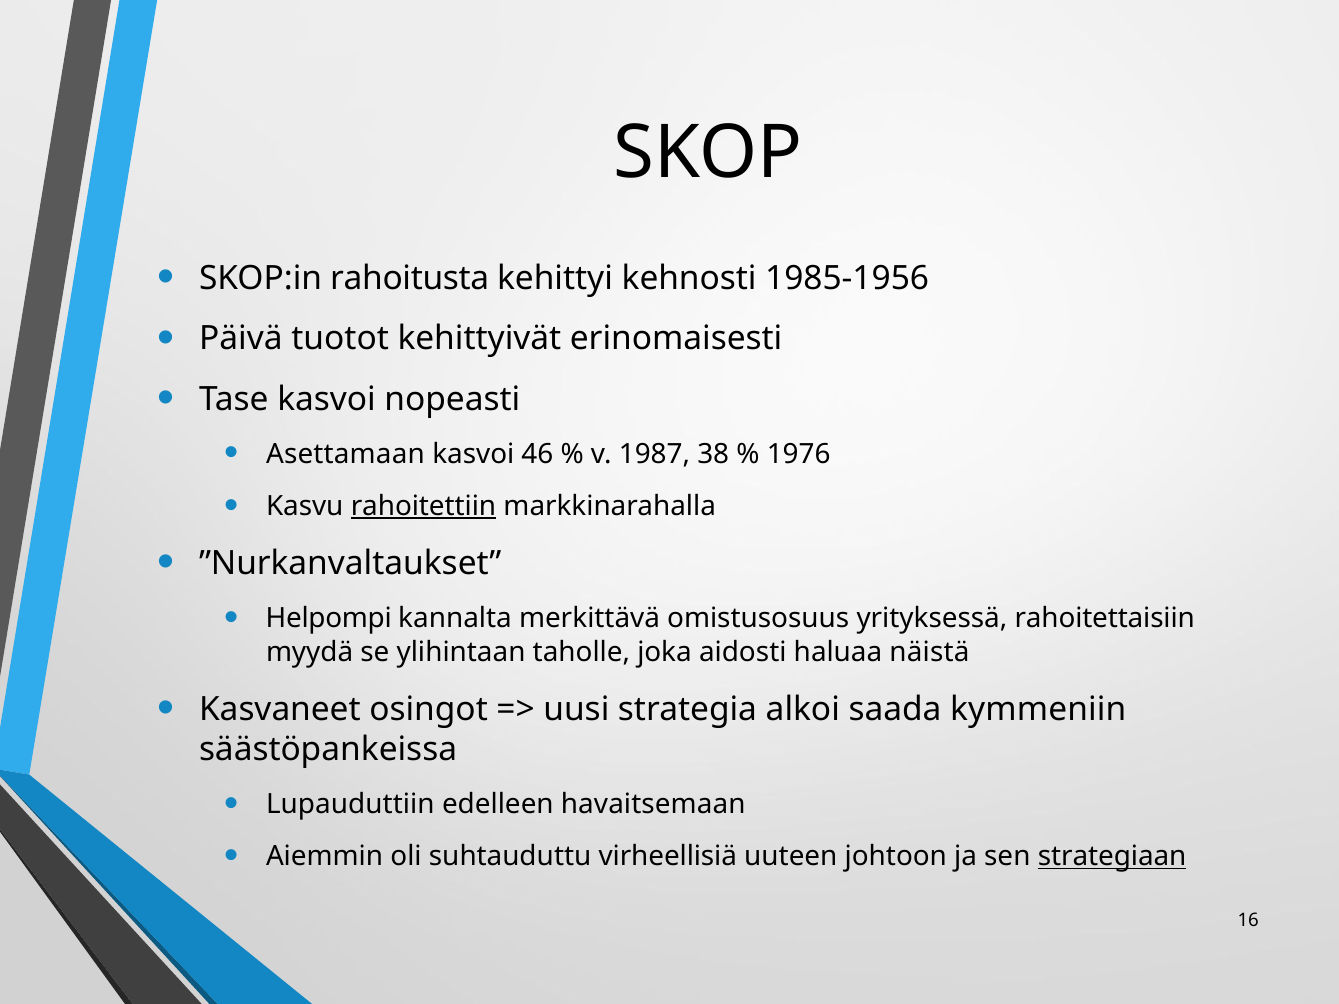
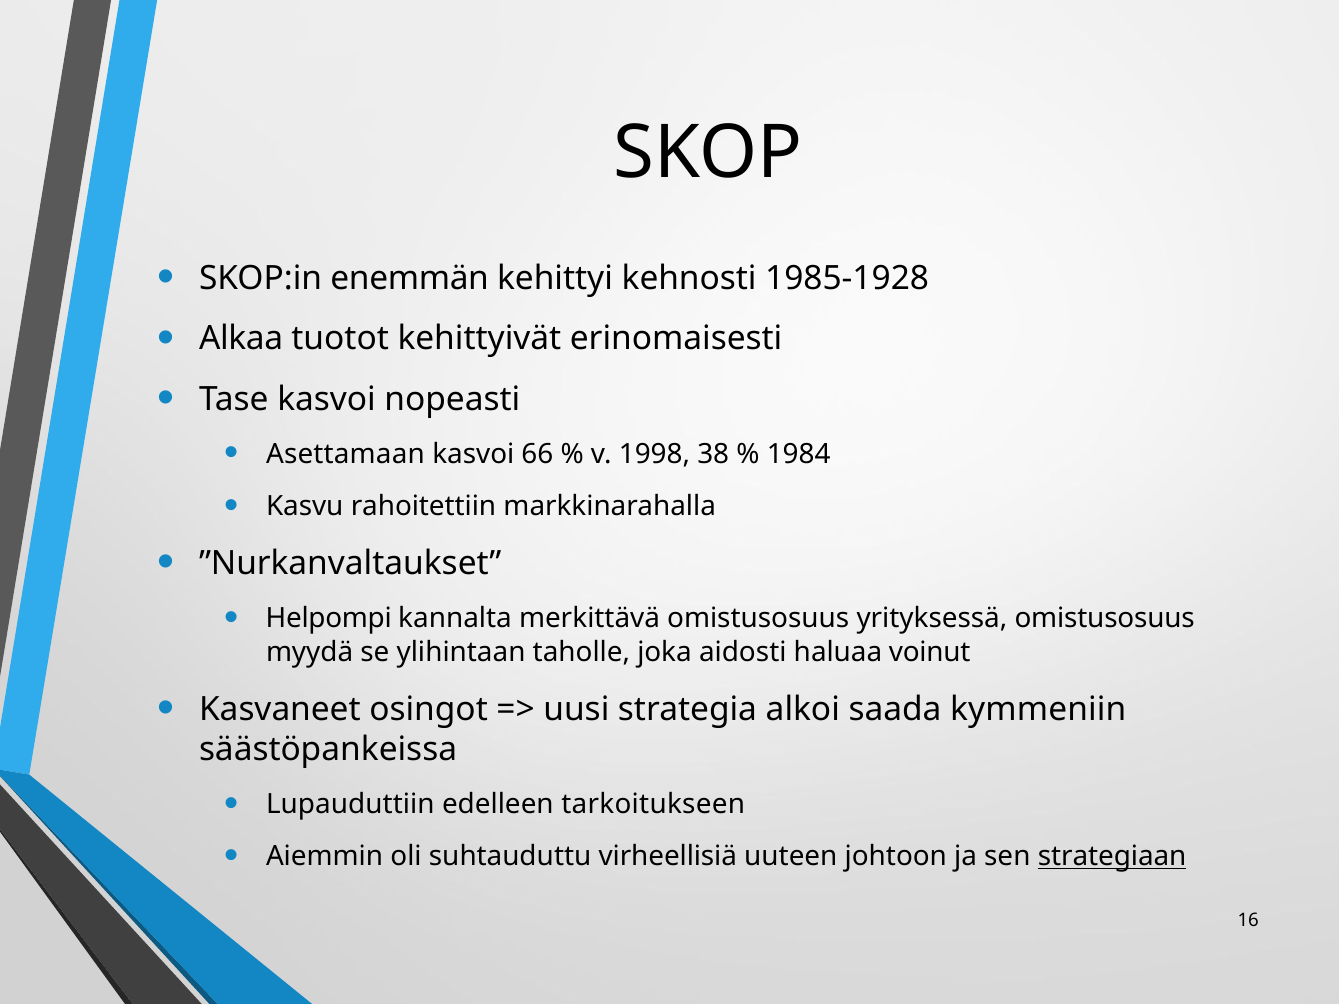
rahoitusta: rahoitusta -> enemmän
1985-1956: 1985-1956 -> 1985-1928
Päivä: Päivä -> Alkaa
46: 46 -> 66
1987: 1987 -> 1998
1976: 1976 -> 1984
rahoitettiin underline: present -> none
yrityksessä rahoitettaisiin: rahoitettaisiin -> omistusosuus
näistä: näistä -> voinut
havaitsemaan: havaitsemaan -> tarkoitukseen
